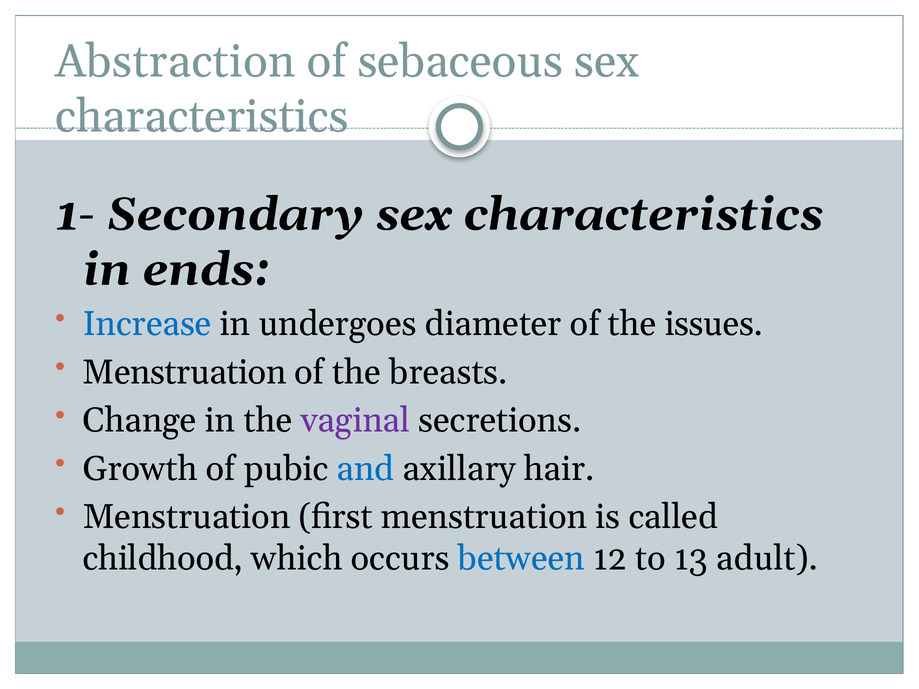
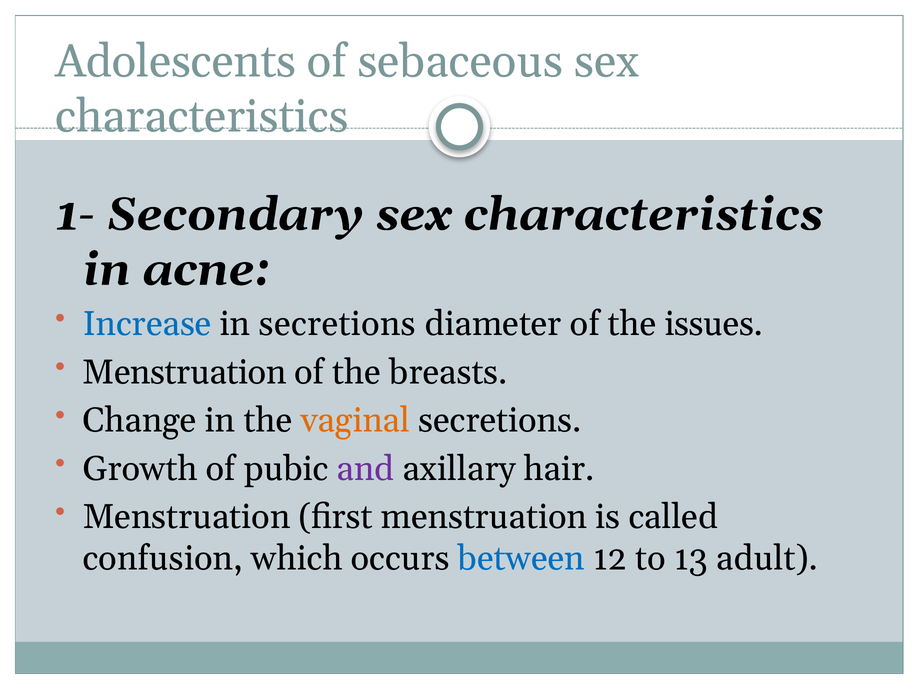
Abstraction: Abstraction -> Adolescents
ends: ends -> acne
in undergoes: undergoes -> secretions
vaginal colour: purple -> orange
and colour: blue -> purple
childhood: childhood -> confusion
